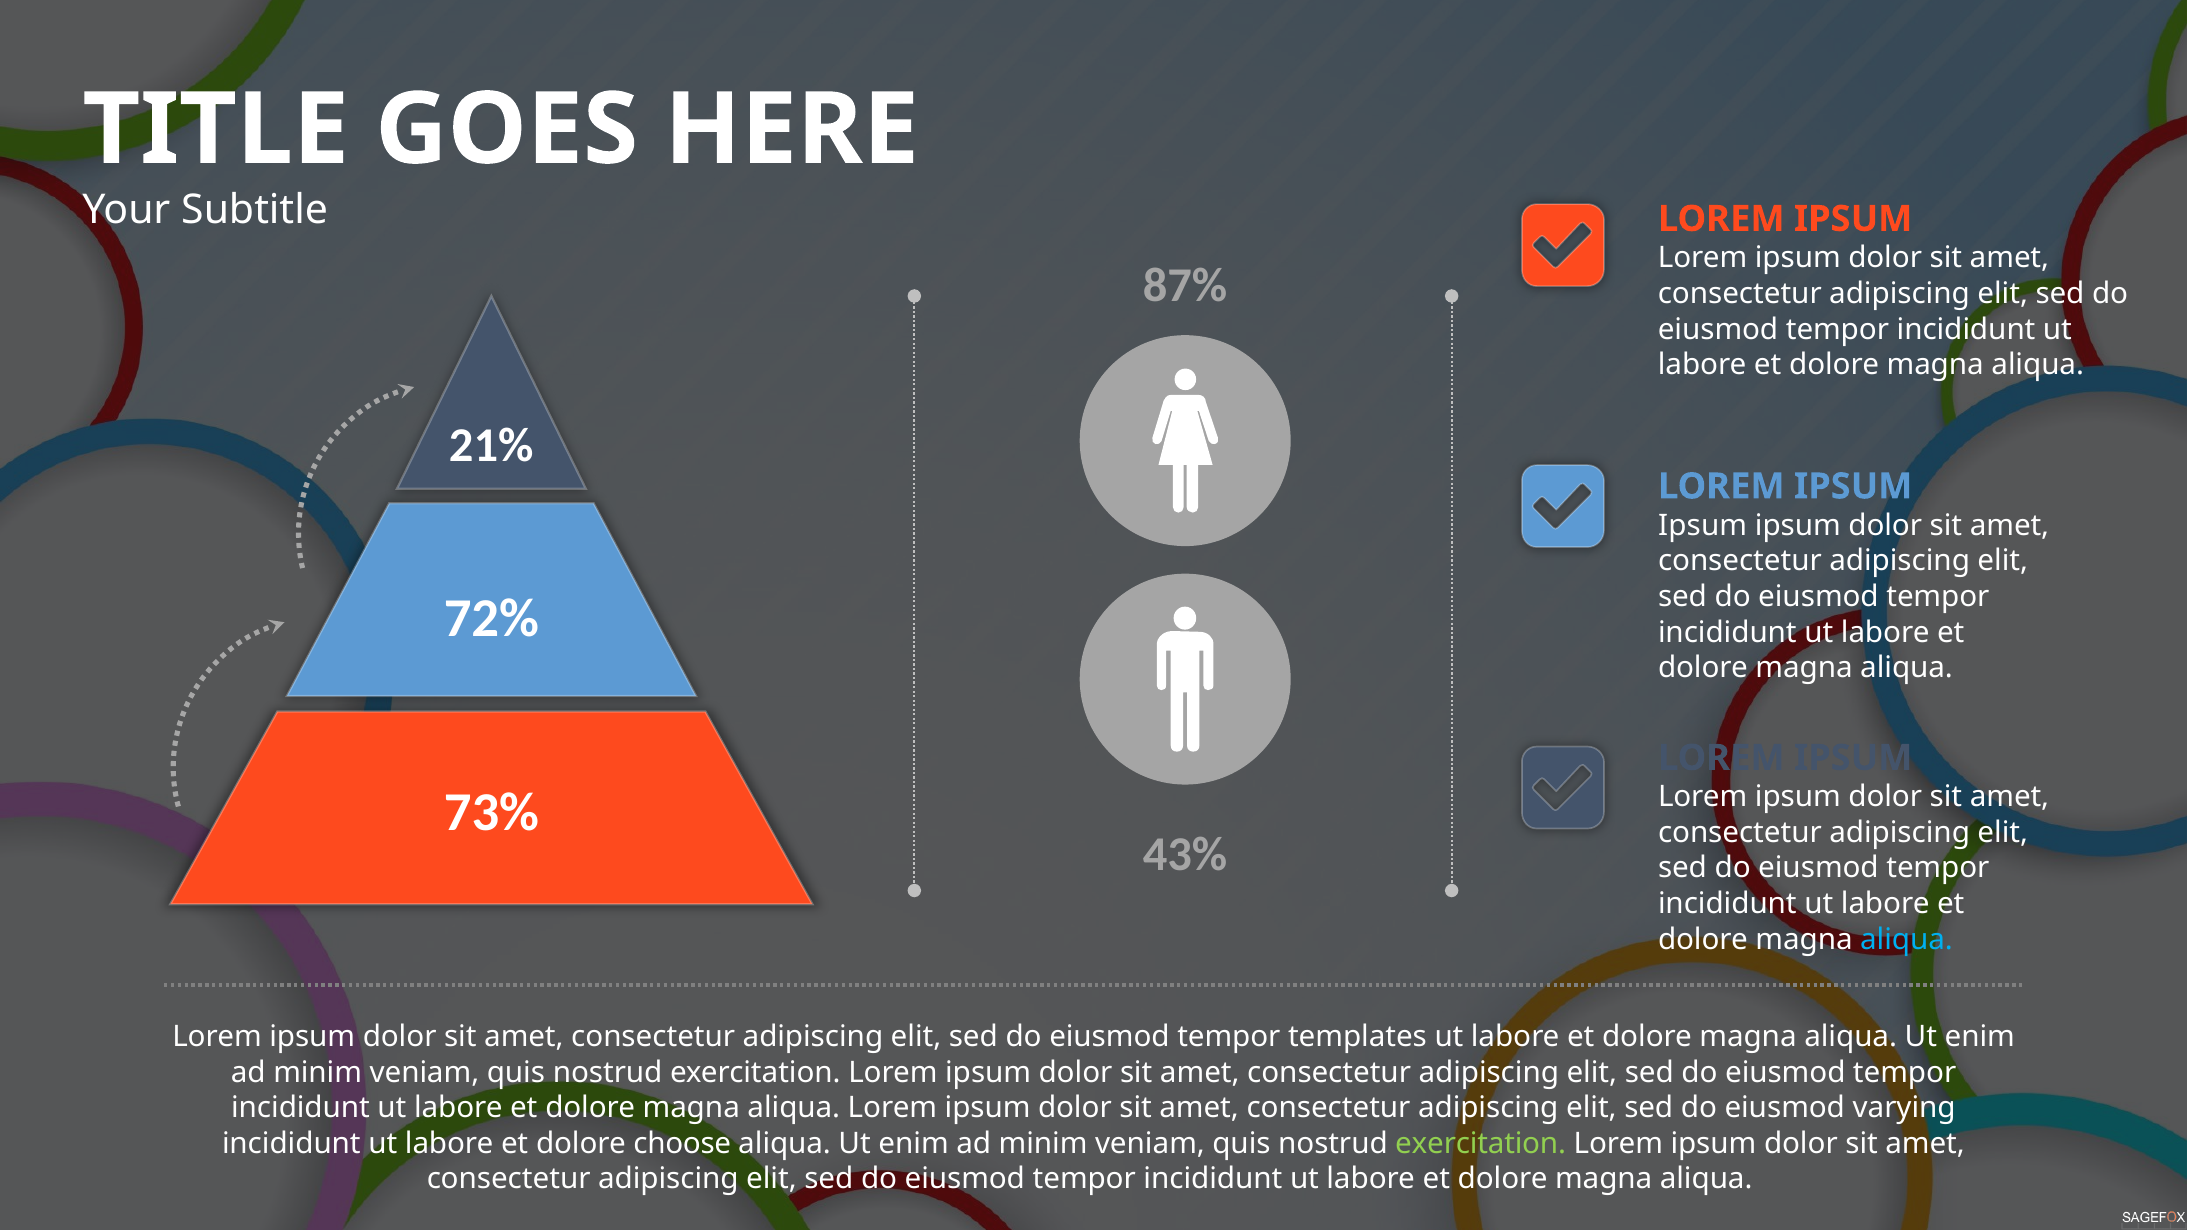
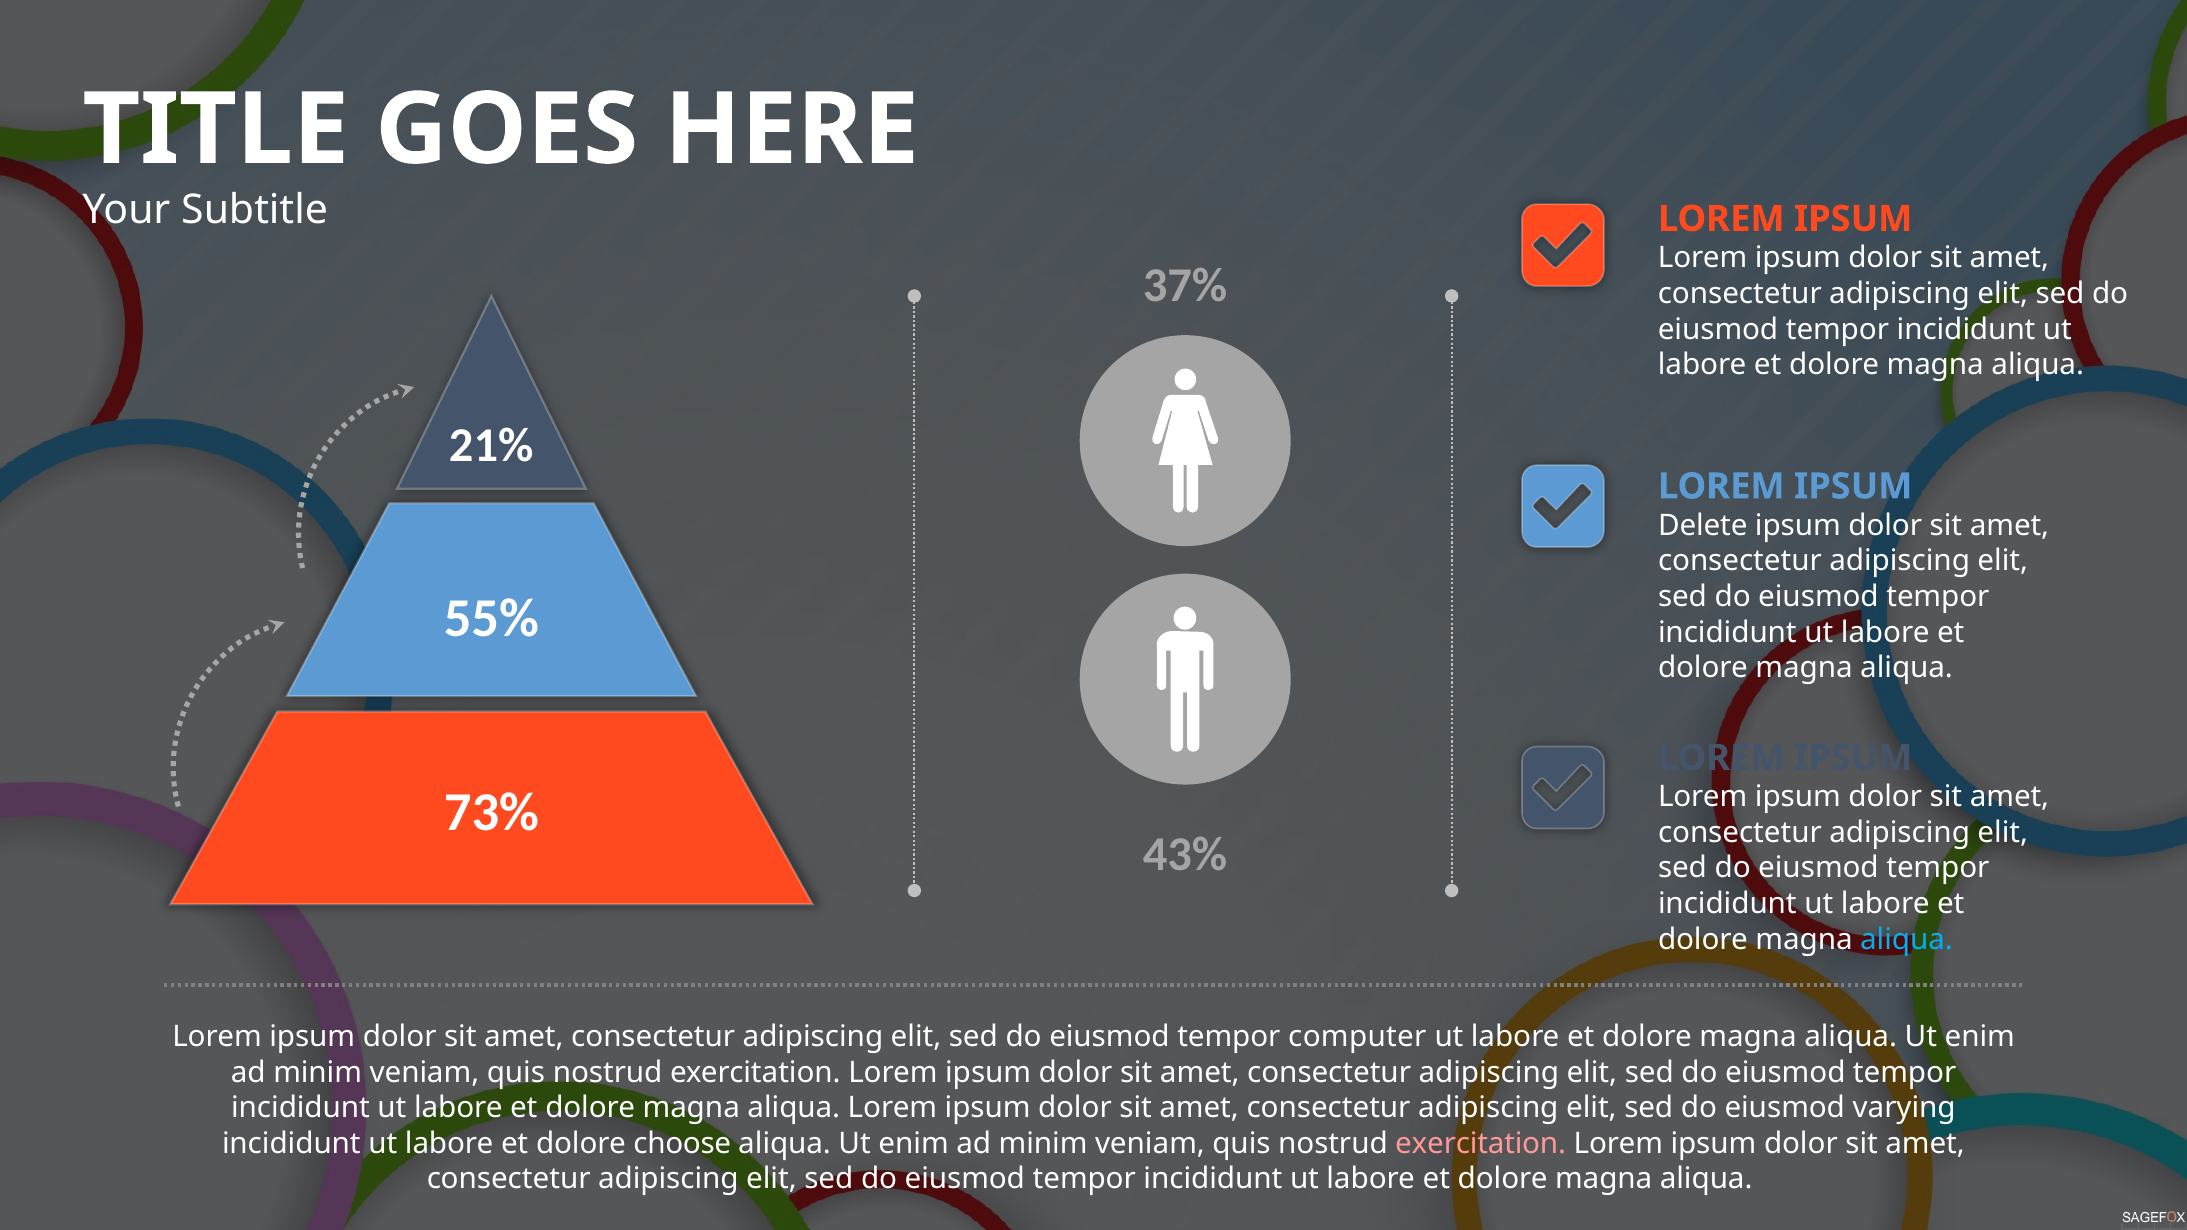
87%: 87% -> 37%
Ipsum at (1703, 526): Ipsum -> Delete
72%: 72% -> 55%
templates: templates -> computer
exercitation at (1481, 1144) colour: light green -> pink
